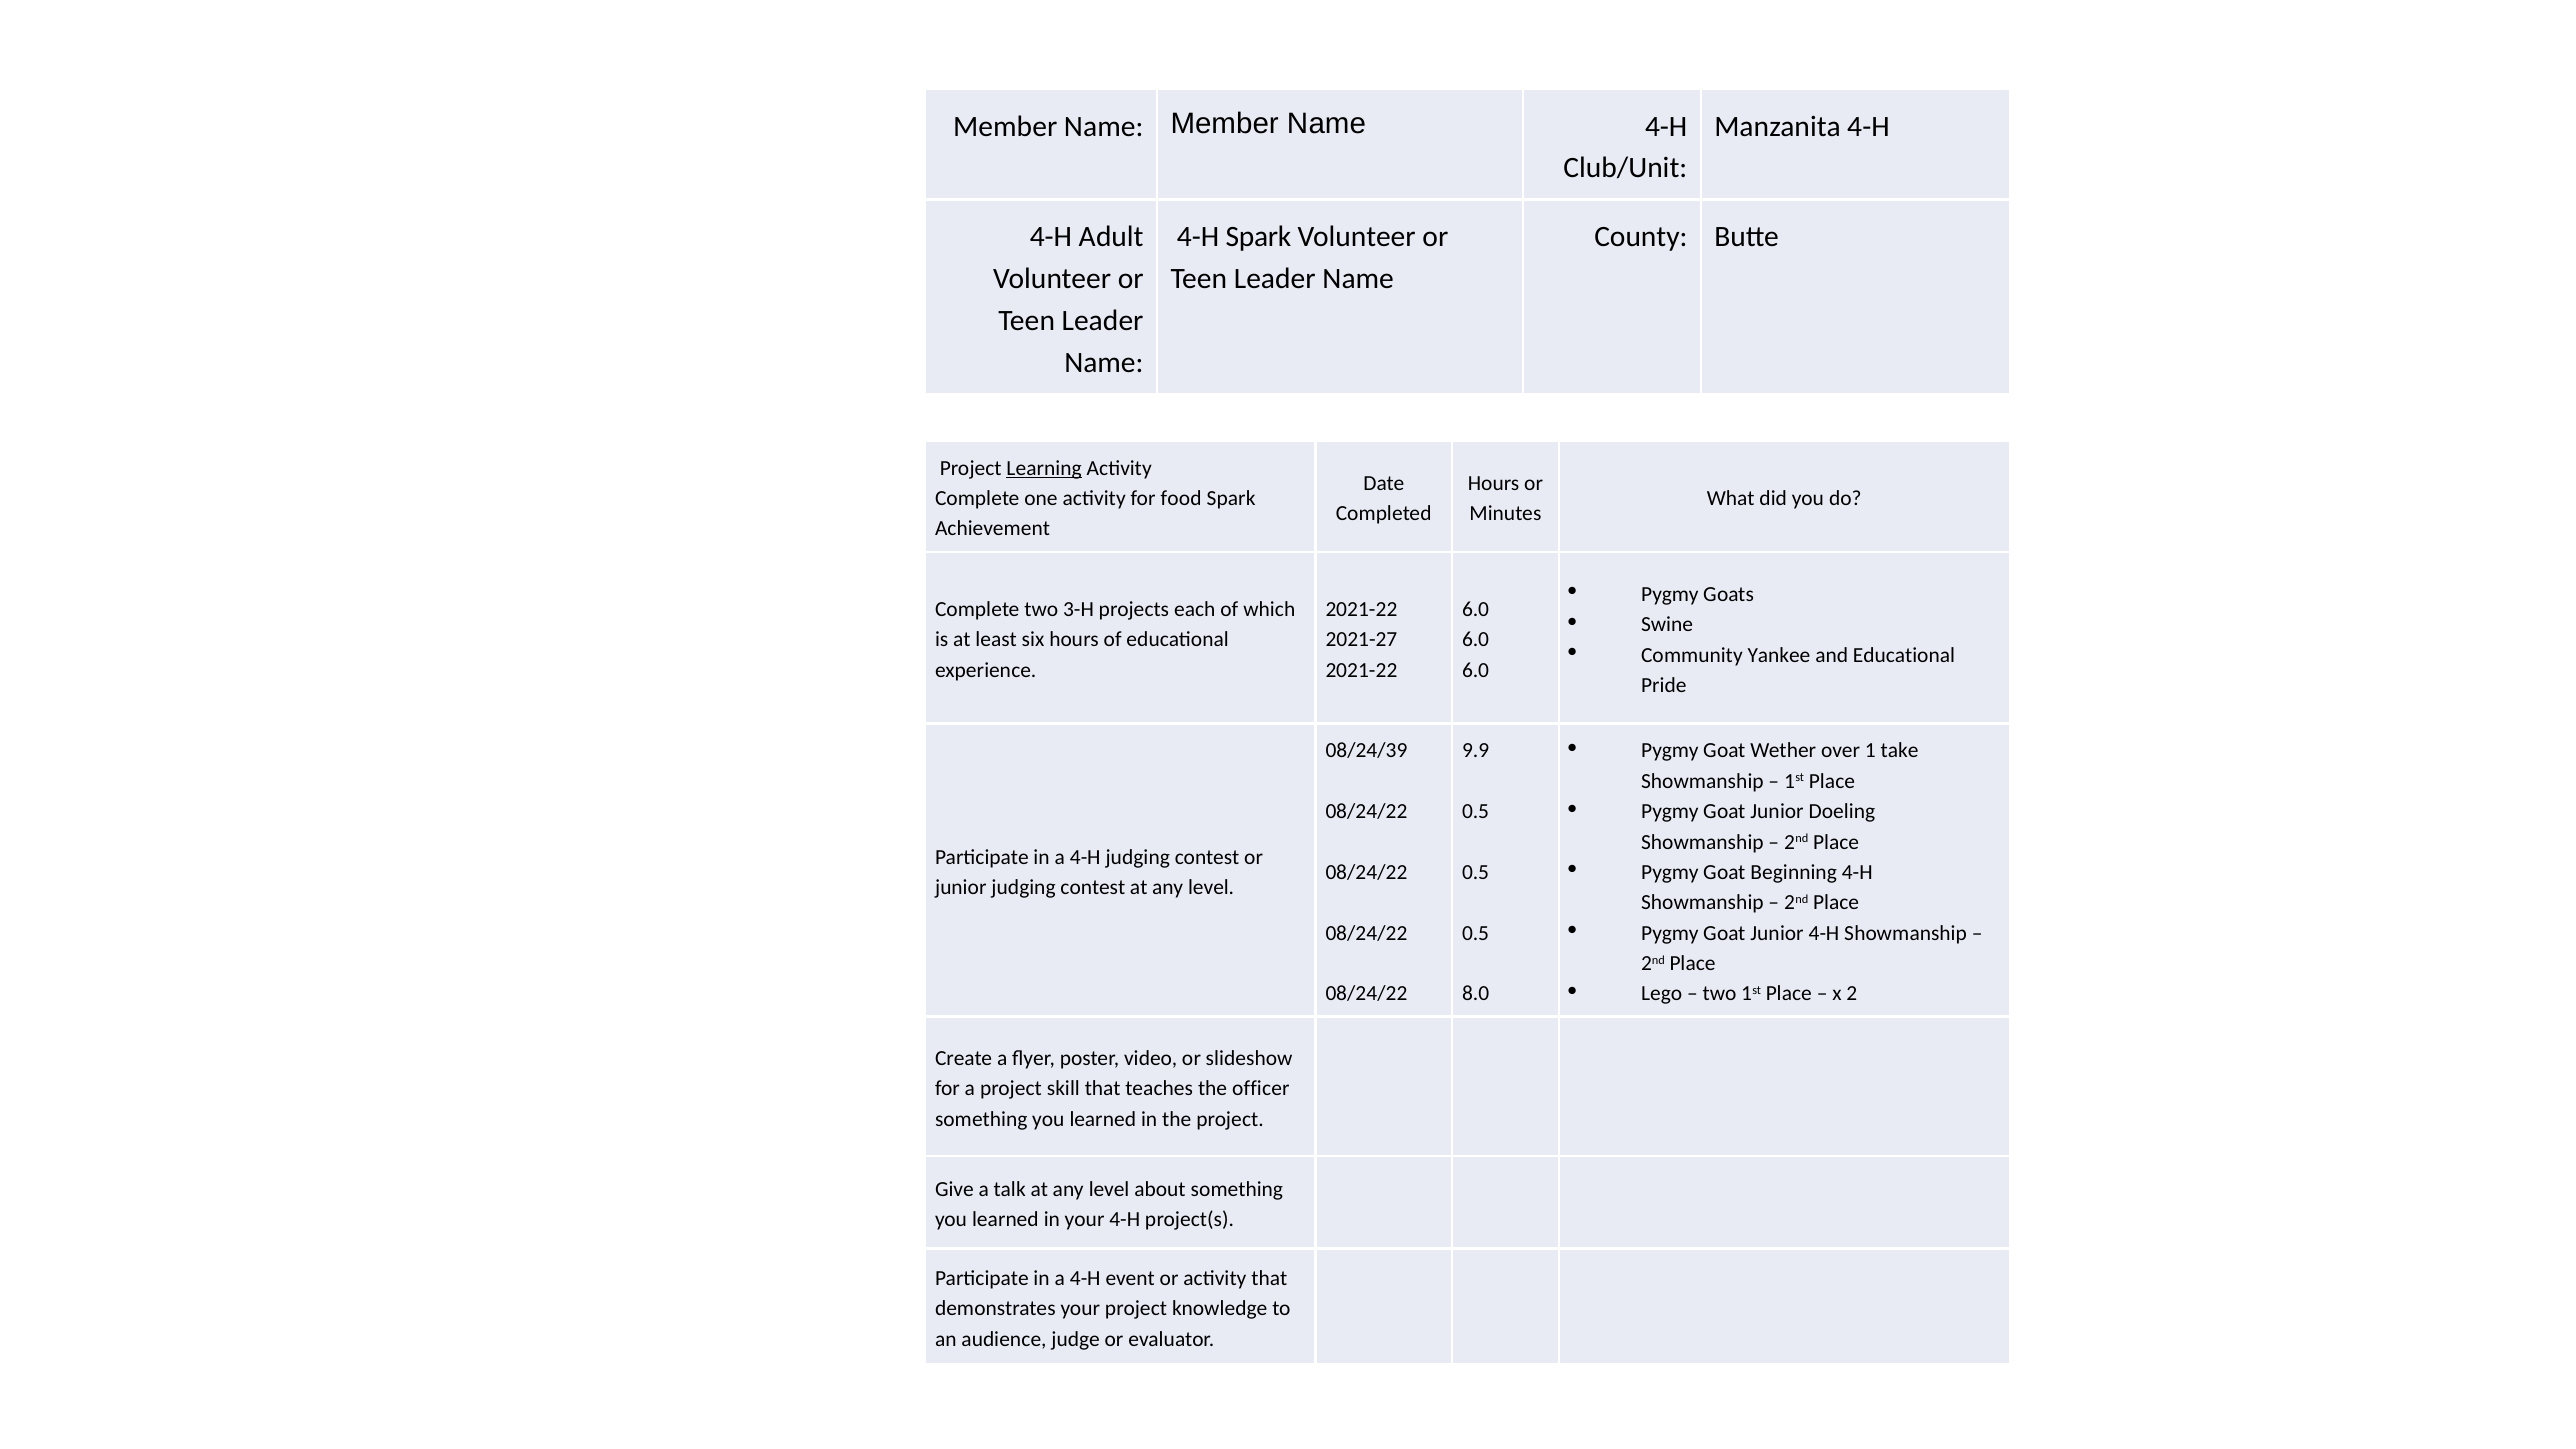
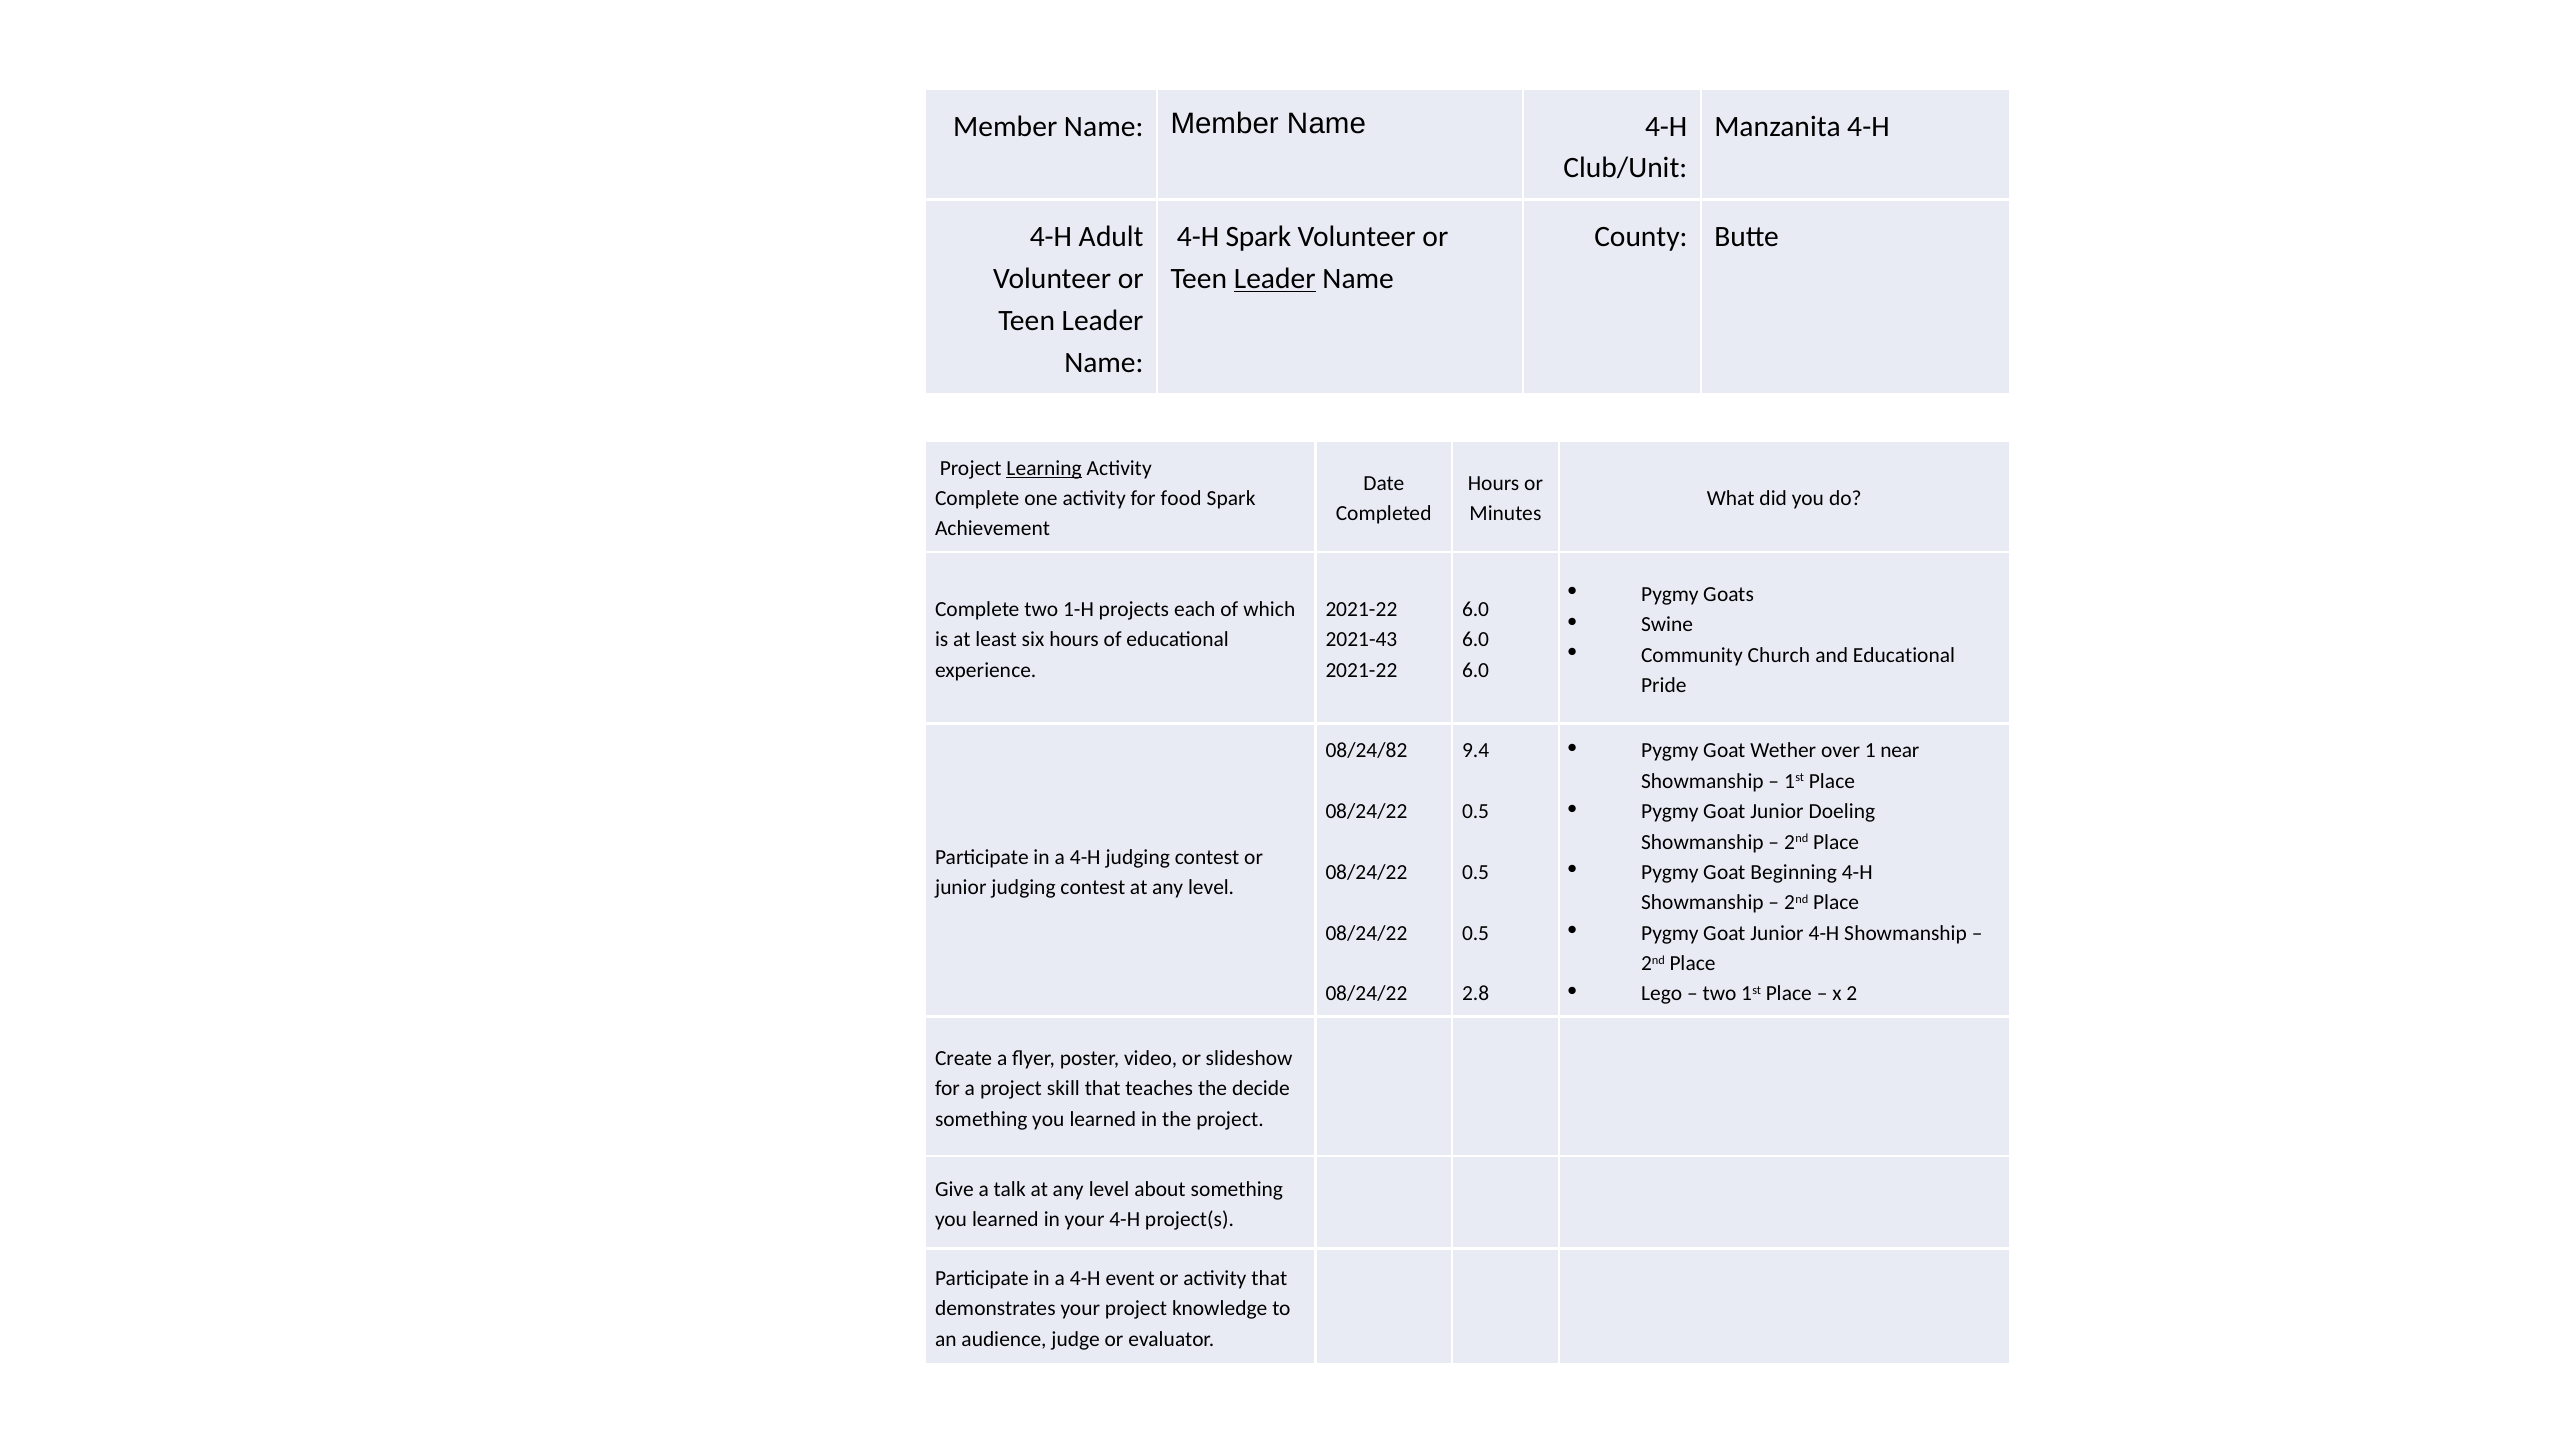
Leader at (1275, 279) underline: none -> present
3-H: 3-H -> 1-H
2021-27: 2021-27 -> 2021-43
Yankee: Yankee -> Church
take: take -> near
08/24/39: 08/24/39 -> 08/24/82
9.9: 9.9 -> 9.4
8.0: 8.0 -> 2.8
officer: officer -> decide
